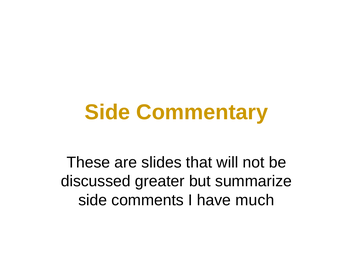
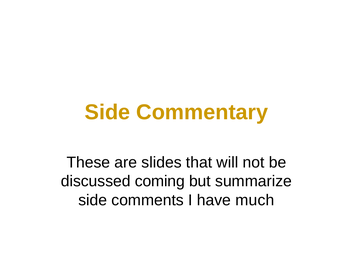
greater: greater -> coming
